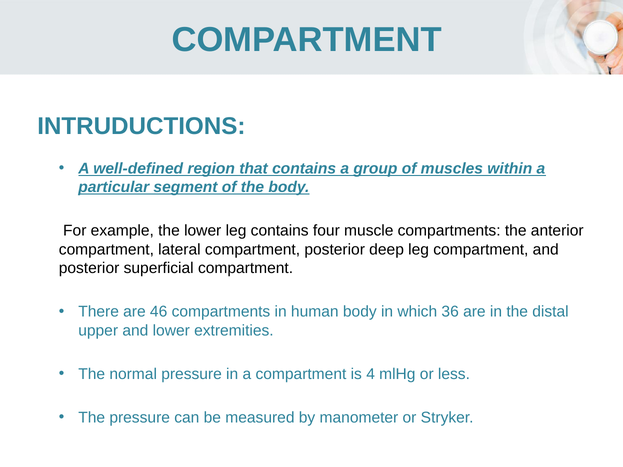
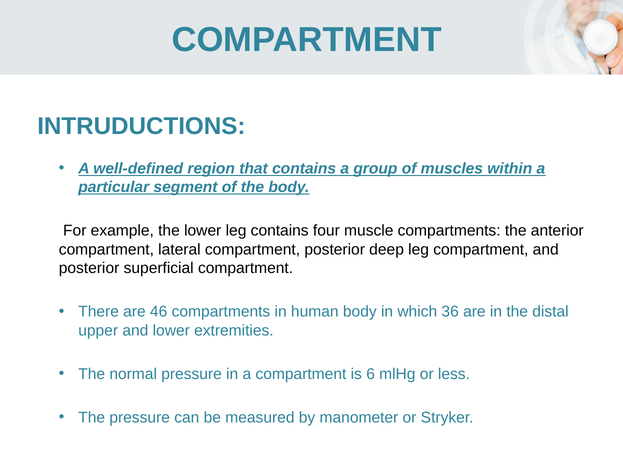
4: 4 -> 6
